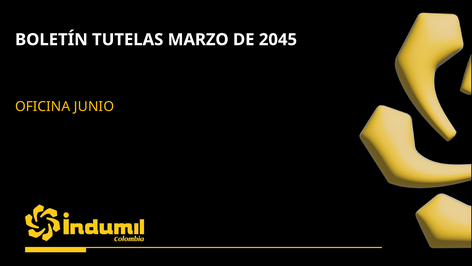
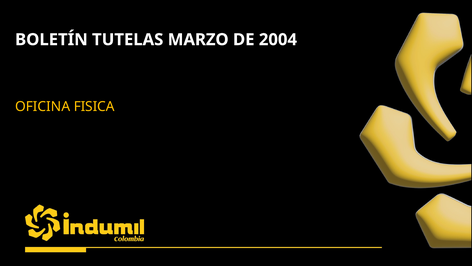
2045: 2045 -> 2004
JUNIO: JUNIO -> FISICA
